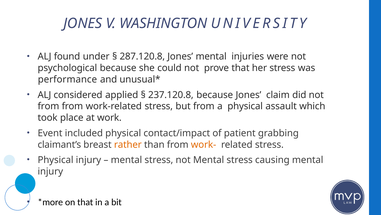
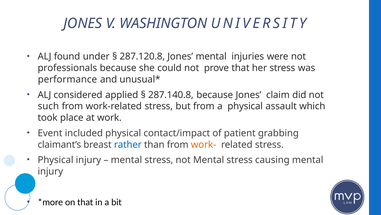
psychological: psychological -> professionals
237.120.8: 237.120.8 -> 287.140.8
from at (48, 106): from -> such
rather colour: orange -> blue
